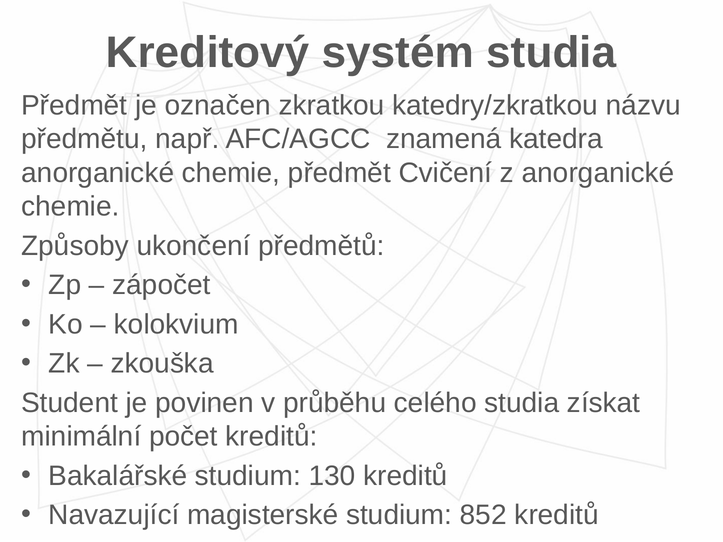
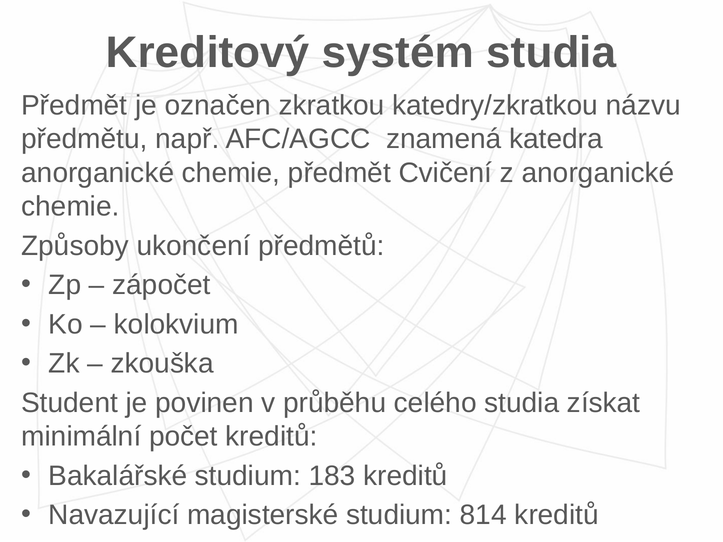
130: 130 -> 183
852: 852 -> 814
